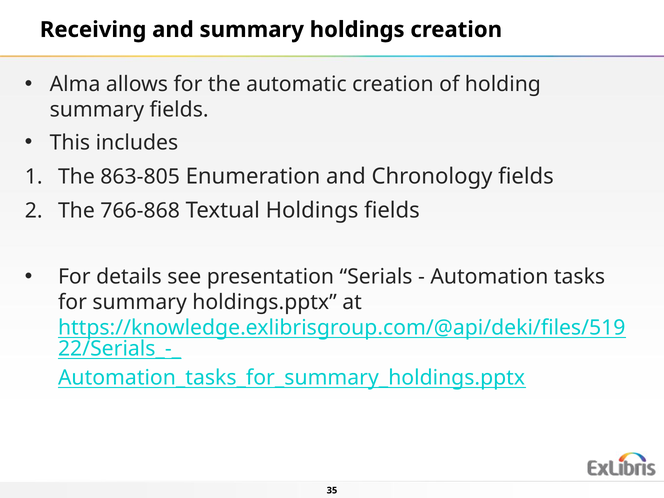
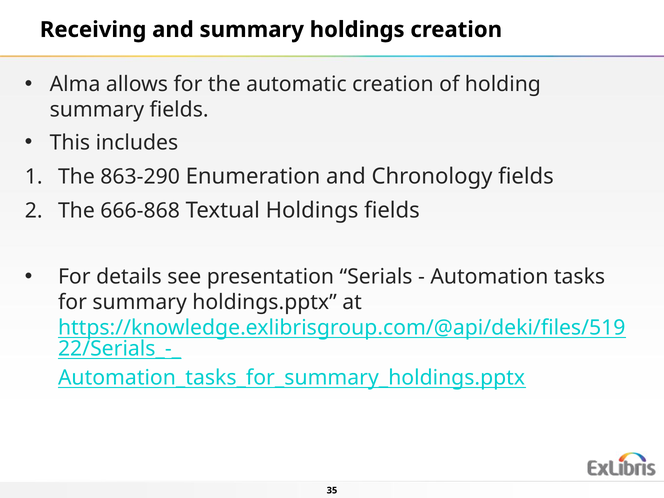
863-805: 863-805 -> 863-290
766-868: 766-868 -> 666-868
